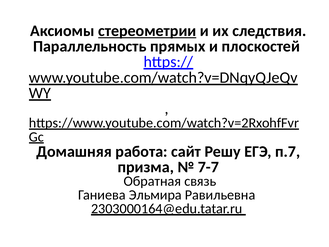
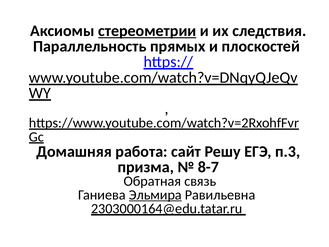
п.7: п.7 -> п.3
7-7: 7-7 -> 8-7
Эльмира underline: none -> present
